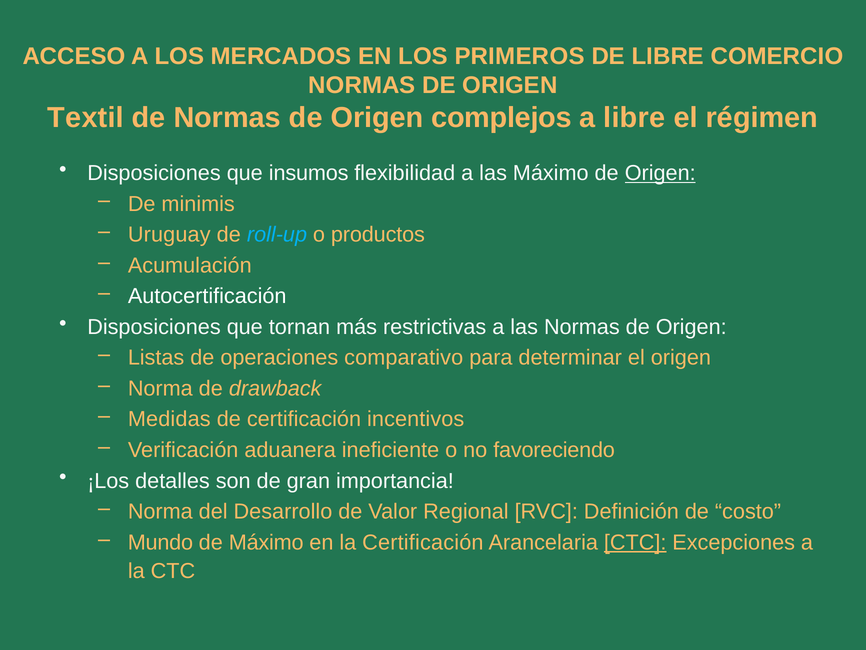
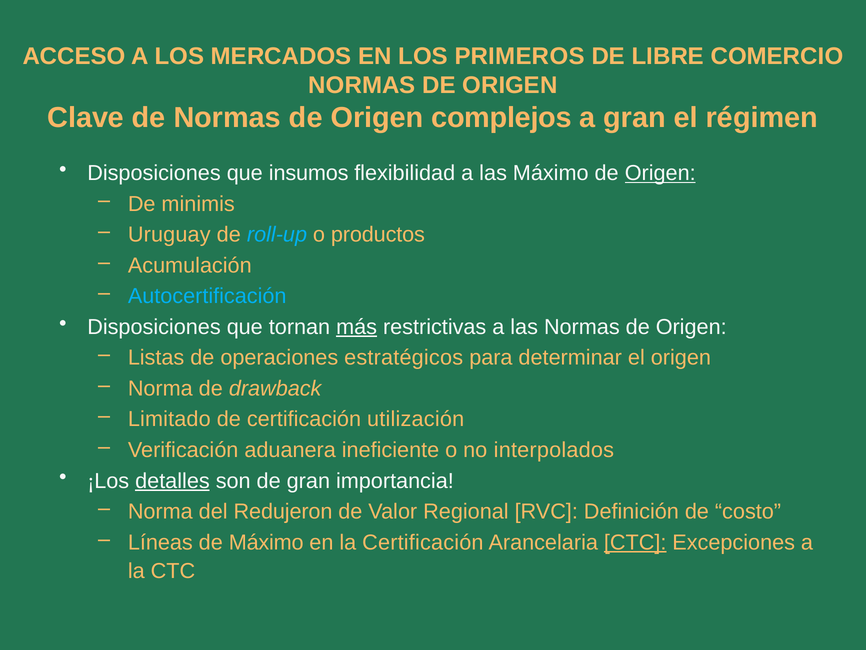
Textil: Textil -> Clave
a libre: libre -> gran
Autocertificación colour: white -> light blue
más underline: none -> present
comparativo: comparativo -> estratégicos
Medidas: Medidas -> Limitado
incentivos: incentivos -> utilización
favoreciendo: favoreciendo -> interpolados
detalles underline: none -> present
Desarrollo: Desarrollo -> Redujeron
Mundo: Mundo -> Líneas
